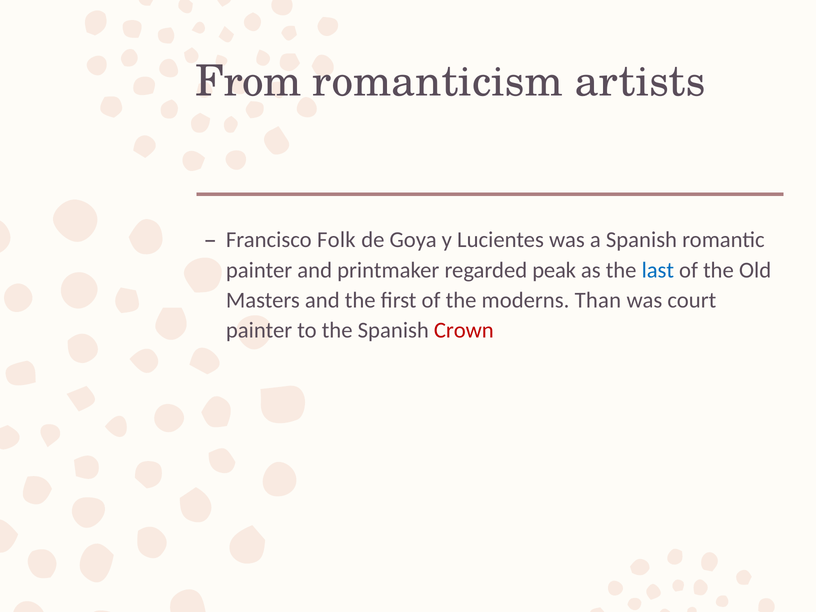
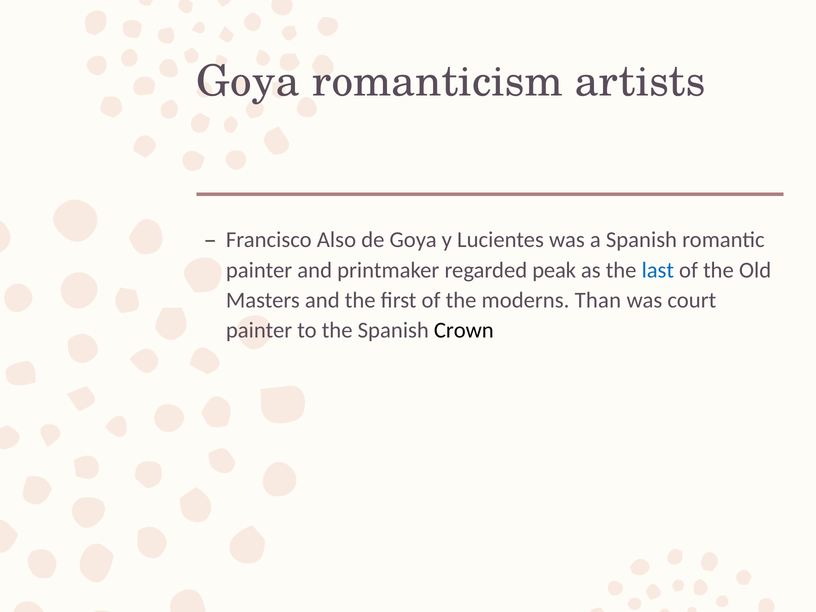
From at (248, 82): From -> Goya
Folk: Folk -> Also
Crown colour: red -> black
